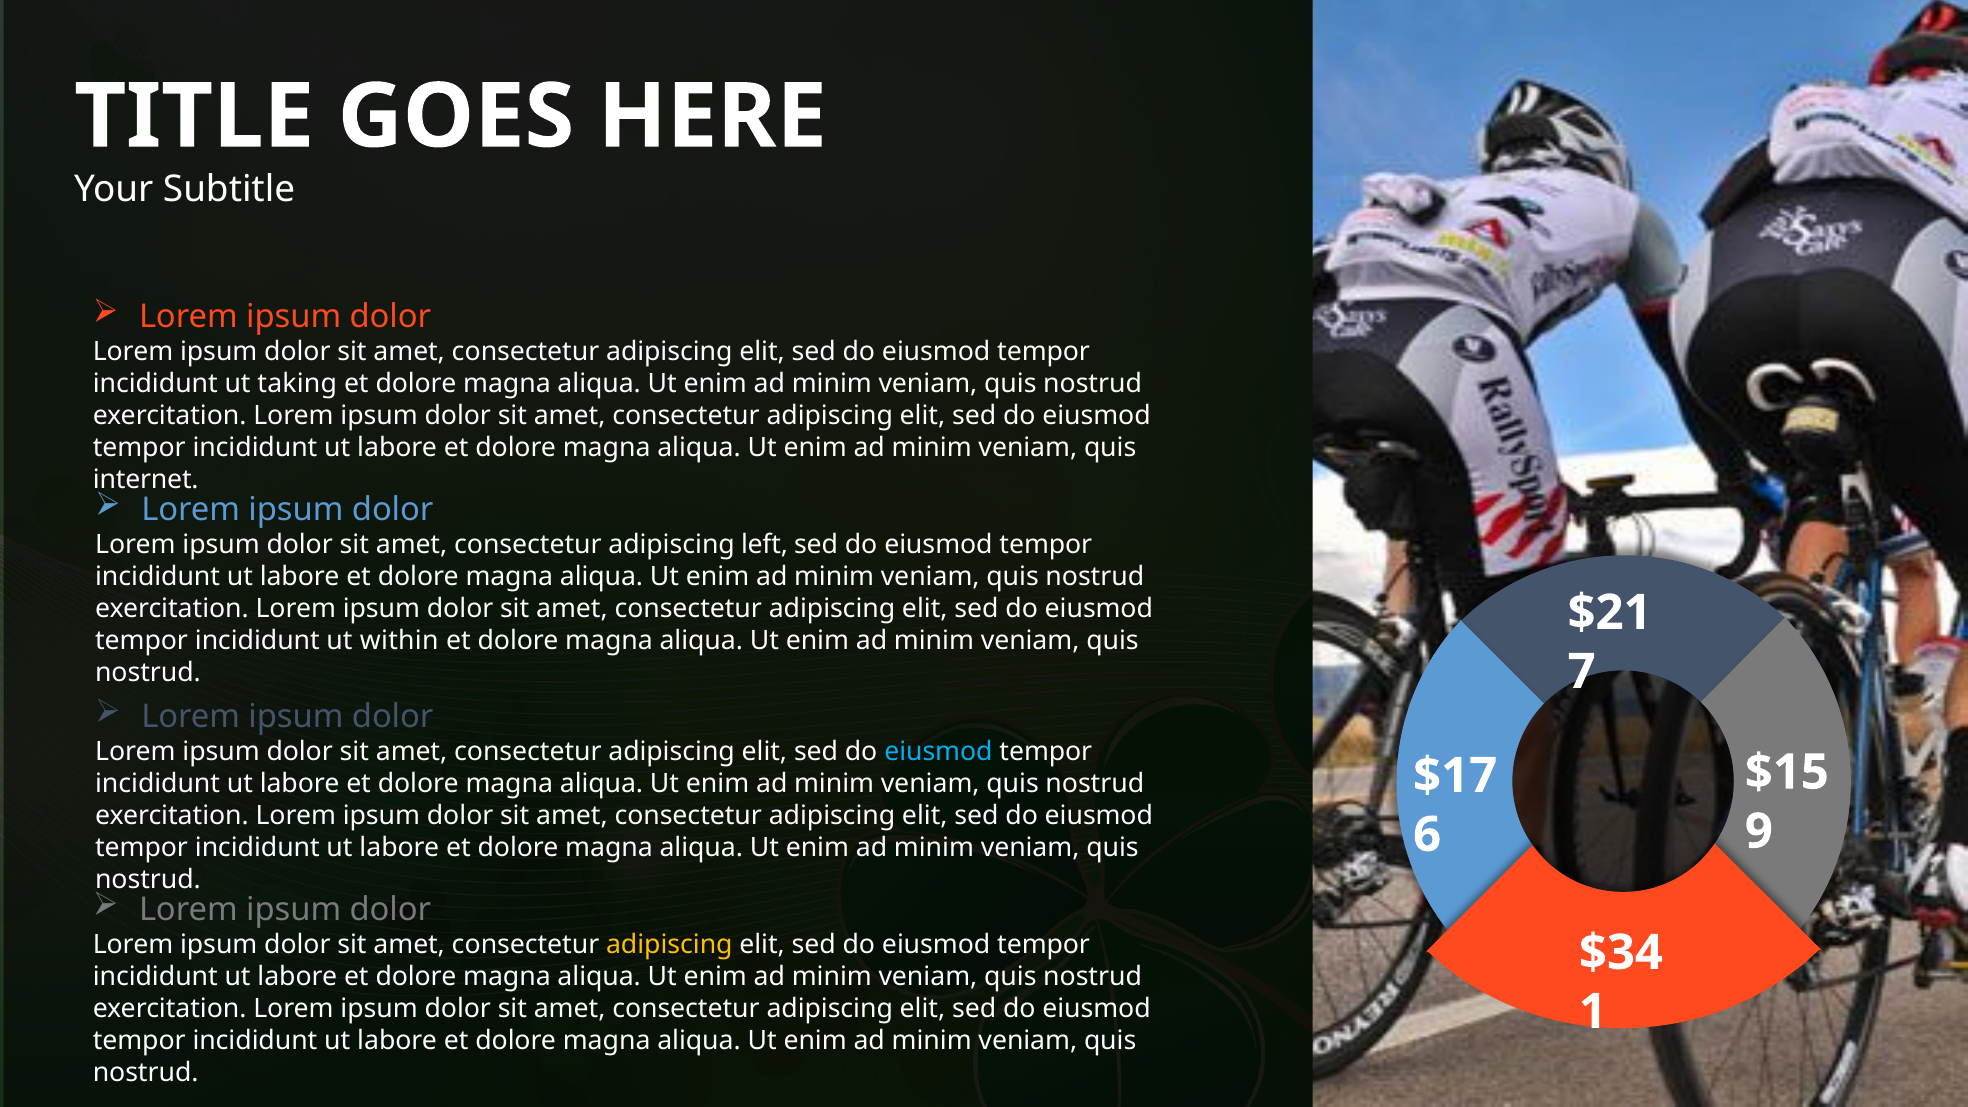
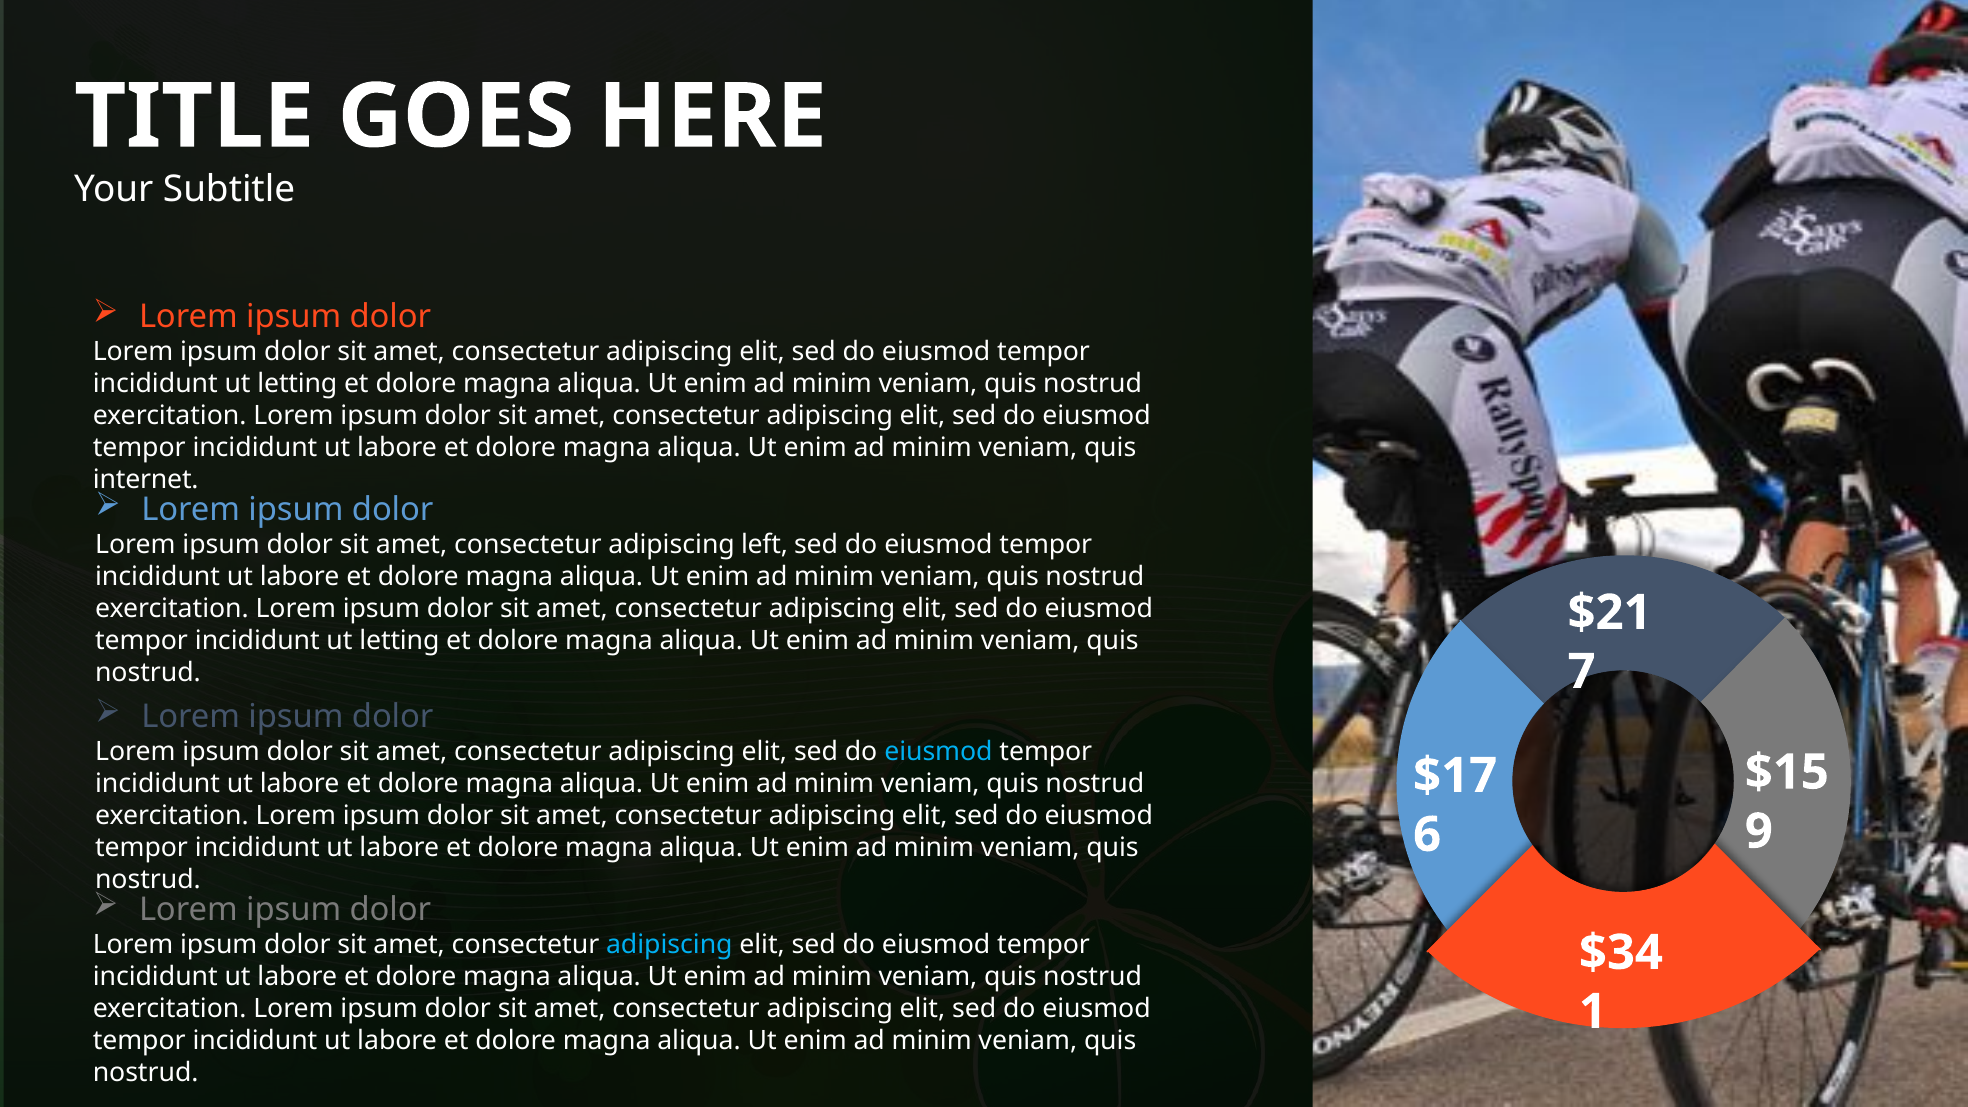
taking at (297, 384): taking -> letting
within at (399, 641): within -> letting
adipiscing at (669, 945) colour: yellow -> light blue
